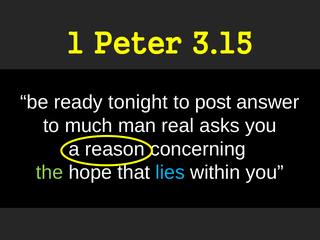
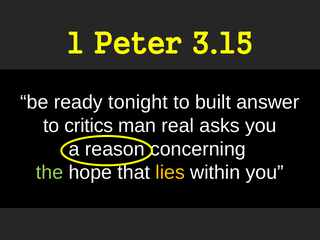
post: post -> built
much: much -> critics
lies colour: light blue -> yellow
